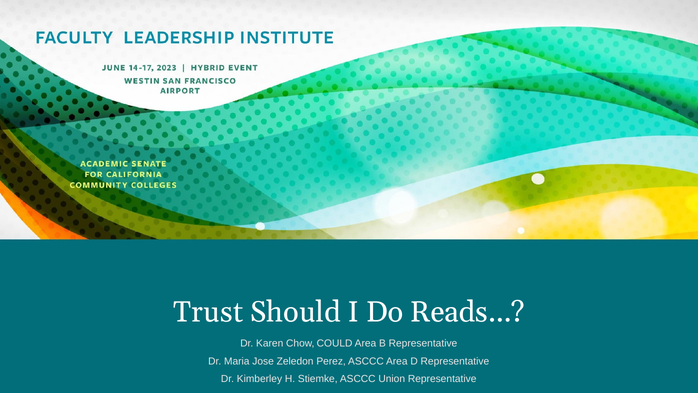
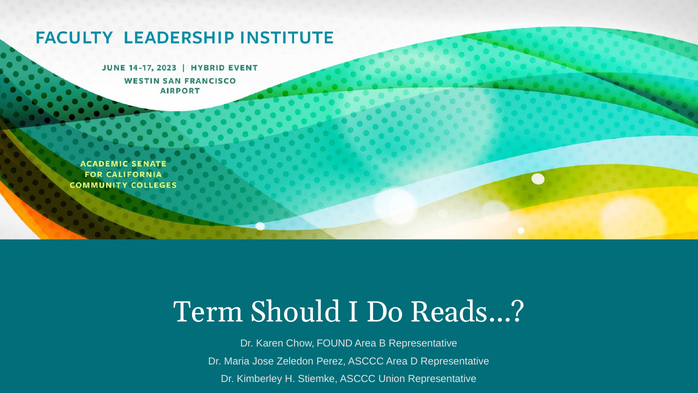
Trust: Trust -> Term
COULD: COULD -> FOUND
